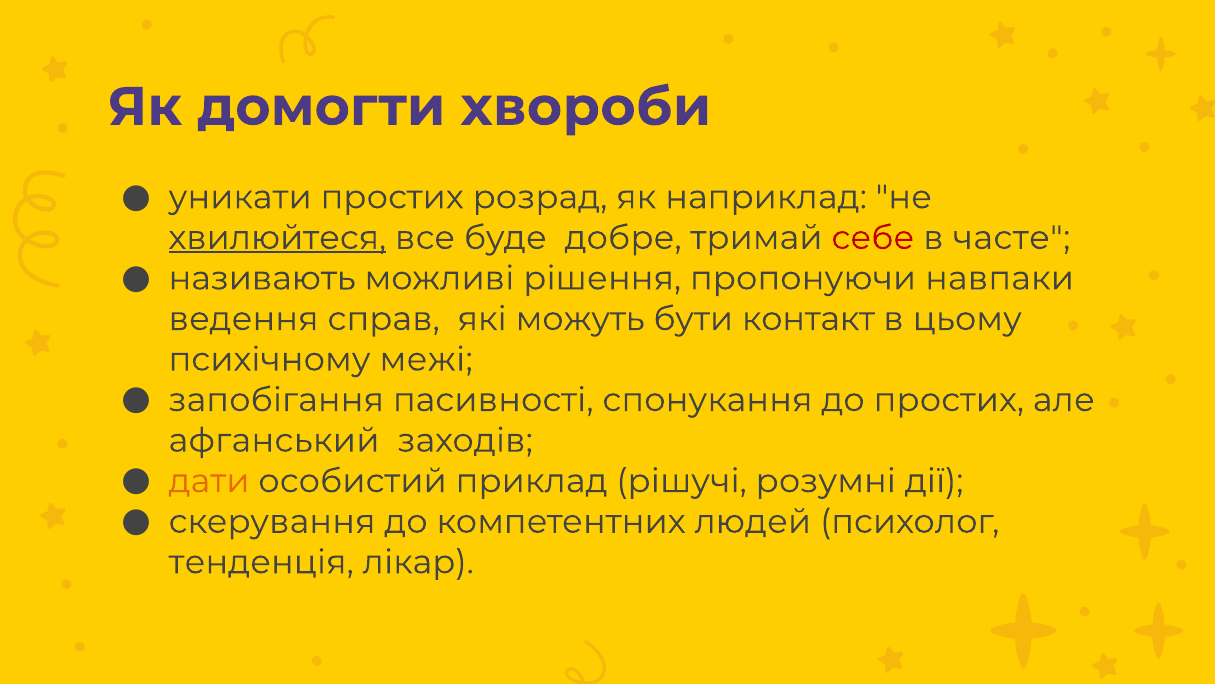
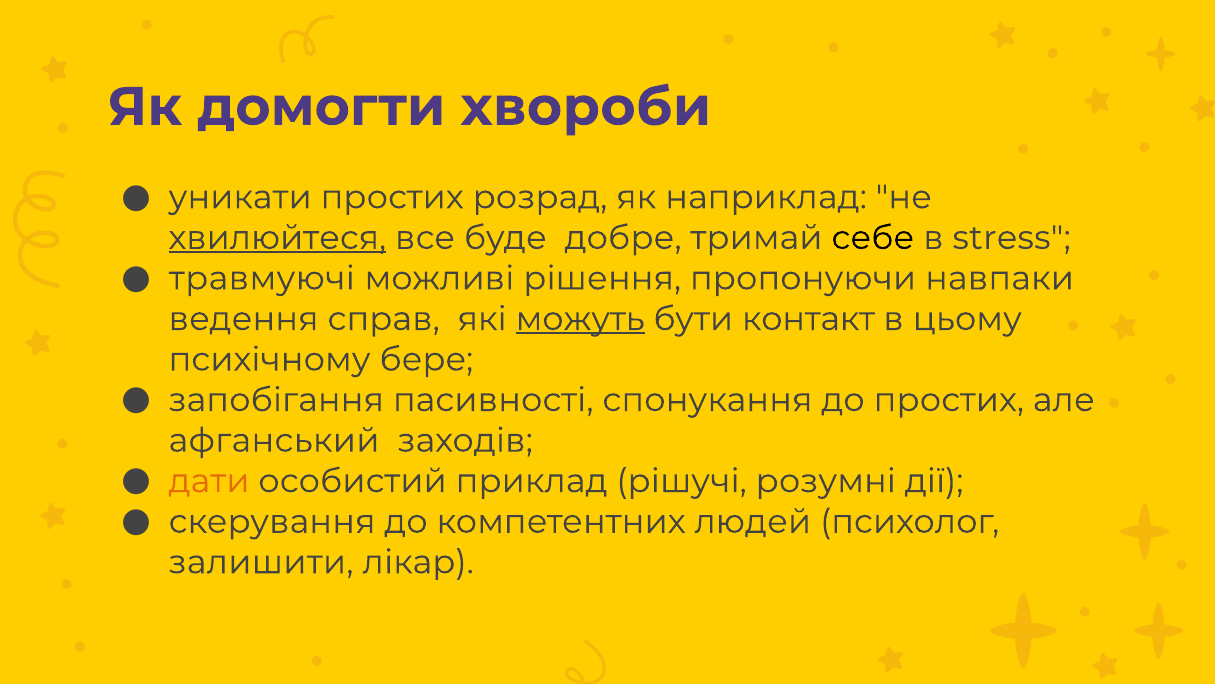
себе colour: red -> black
часте: часте -> stress
називають: називають -> травмуючі
можуть underline: none -> present
межі: межі -> бере
тенденція: тенденція -> залишити
